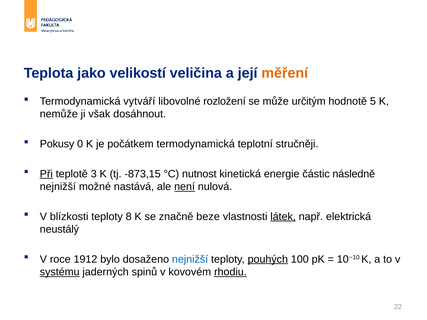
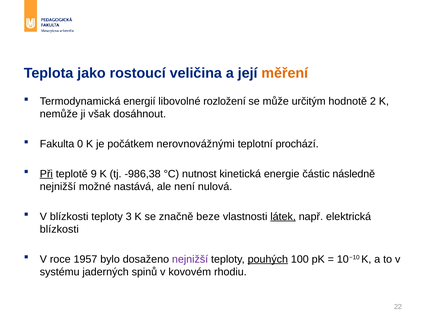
velikostí: velikostí -> rostoucí
vytváří: vytváří -> energií
5: 5 -> 2
Pokusy: Pokusy -> Fakulta
počátkem termodynamická: termodynamická -> nerovnovážnými
stručněji: stručněji -> prochází
3: 3 -> 9
-873,15: -873,15 -> -986,38
není underline: present -> none
8: 8 -> 3
neustálý at (59, 229): neustálý -> blízkosti
1912: 1912 -> 1957
nejnižší at (190, 259) colour: blue -> purple
systému underline: present -> none
rhodiu underline: present -> none
